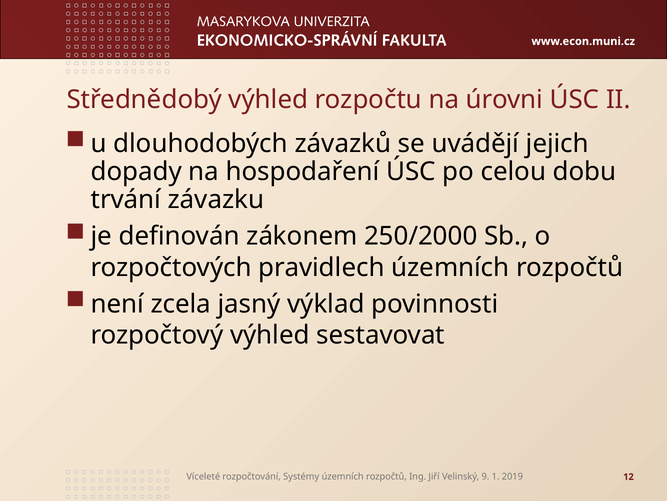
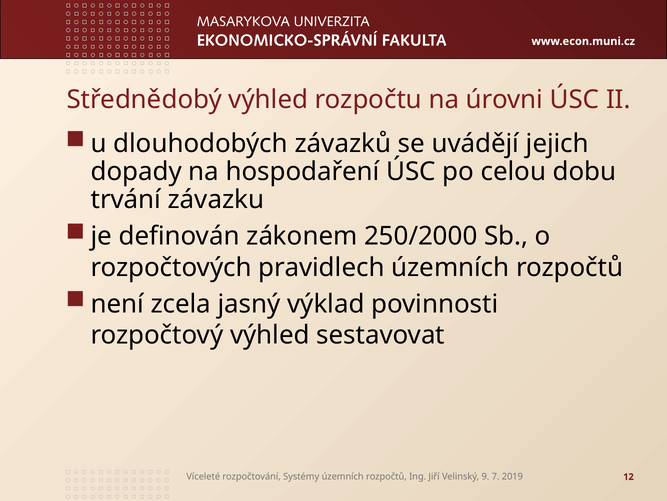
1: 1 -> 7
